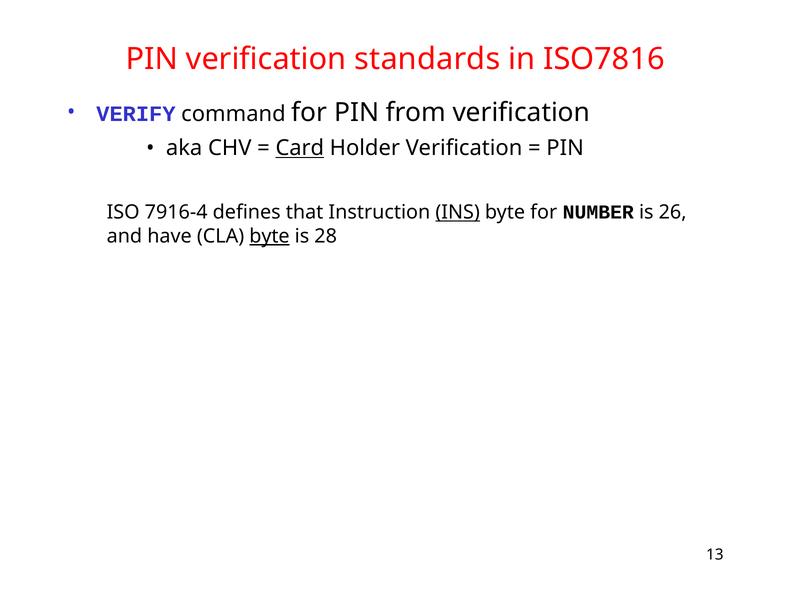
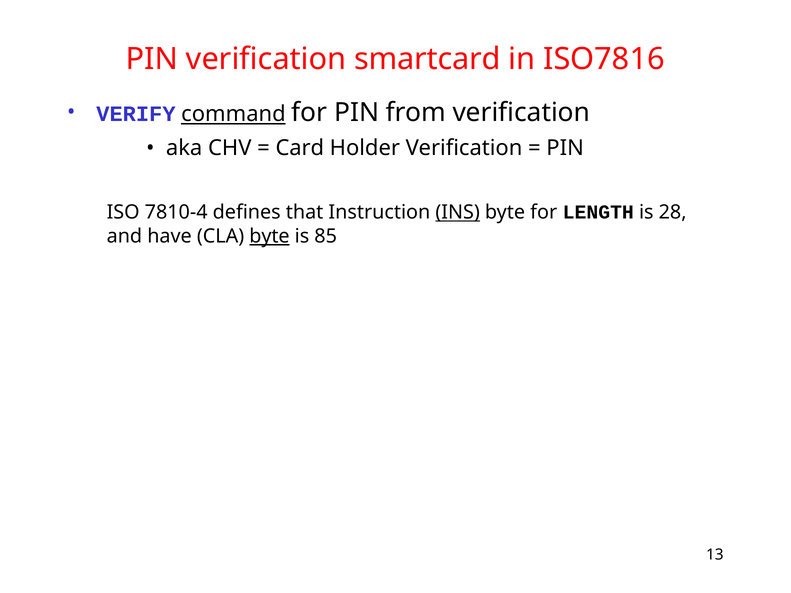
standards: standards -> smartcard
command underline: none -> present
Card underline: present -> none
7916-4: 7916-4 -> 7810-4
NUMBER: NUMBER -> LENGTH
26: 26 -> 28
28: 28 -> 85
